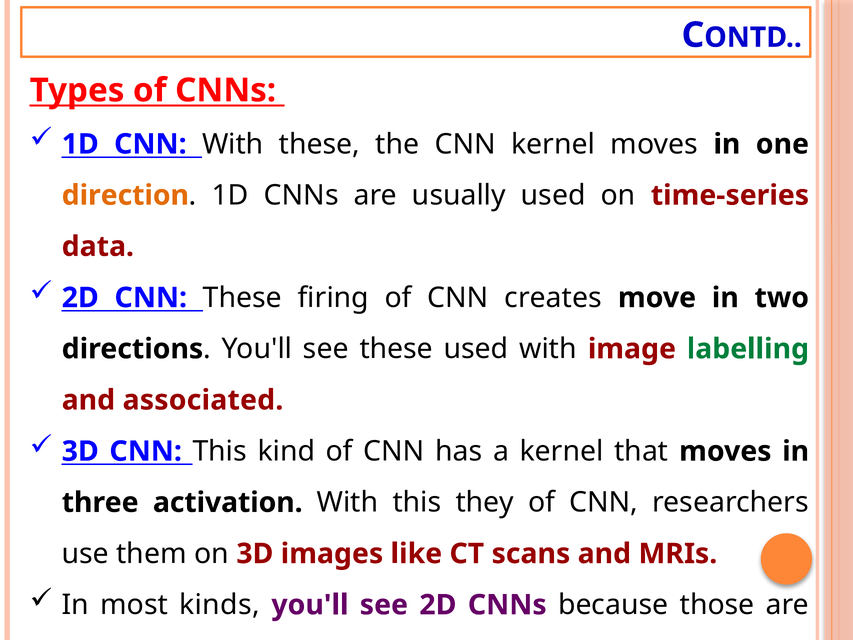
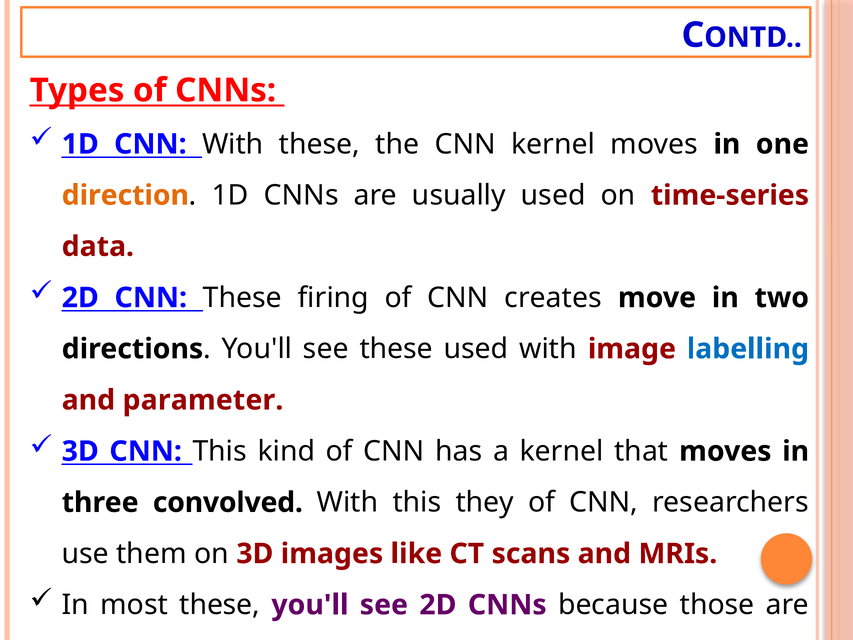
labelling colour: green -> blue
and associated: associated -> parameter
activation: activation -> convolved
most kinds: kinds -> these
